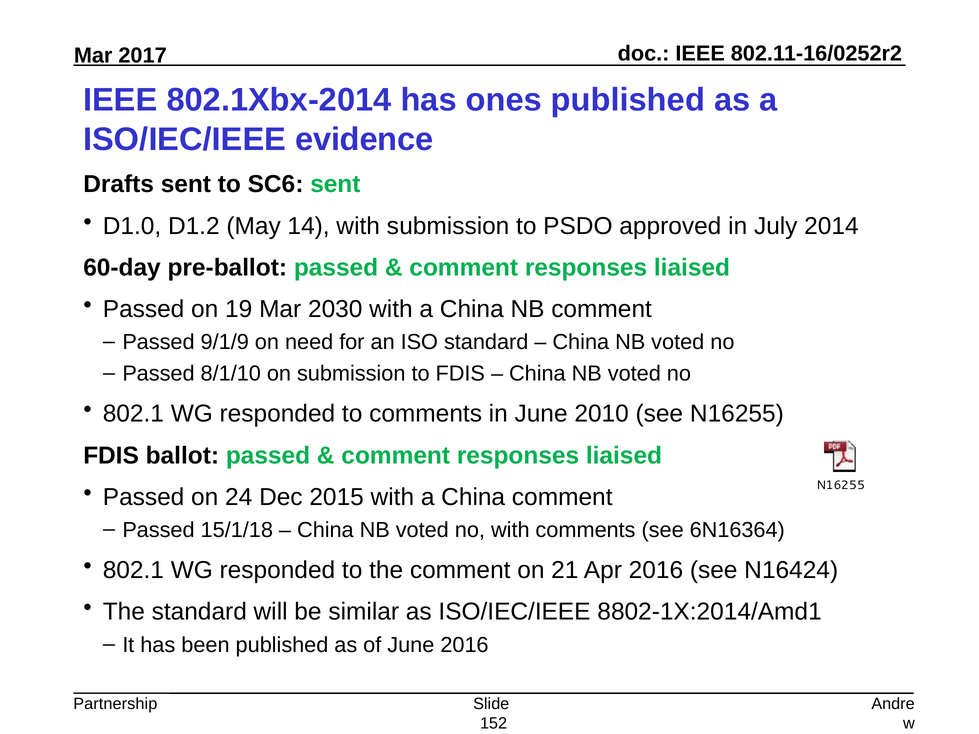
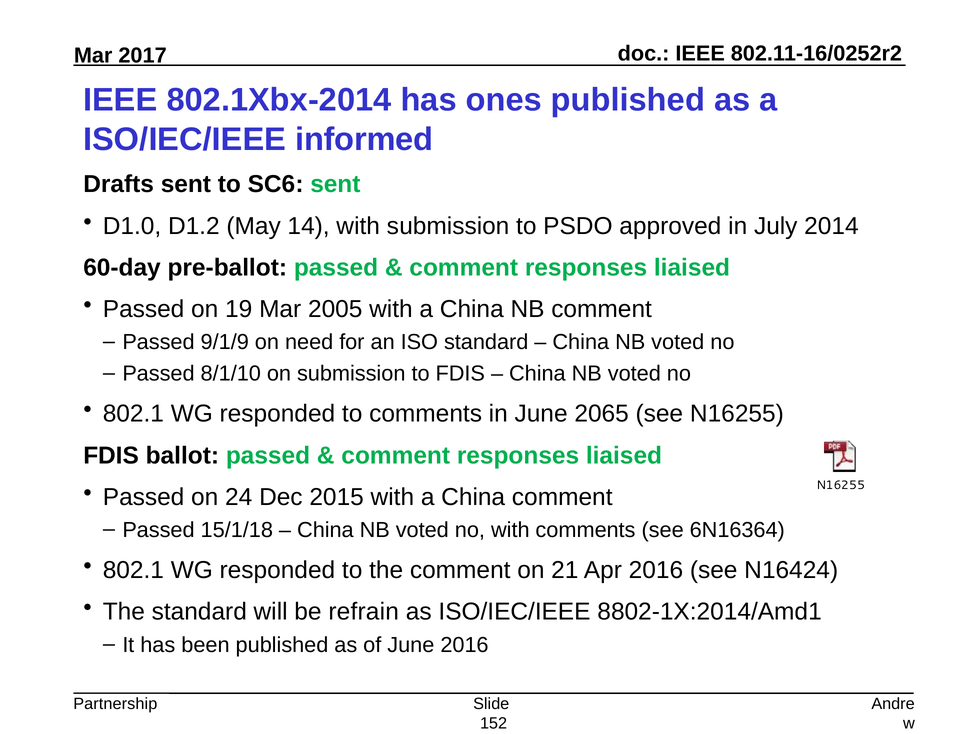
evidence: evidence -> informed
2030: 2030 -> 2005
2010: 2010 -> 2065
similar: similar -> refrain
